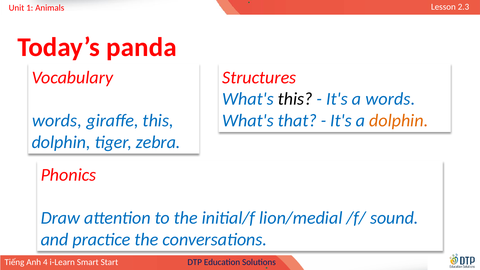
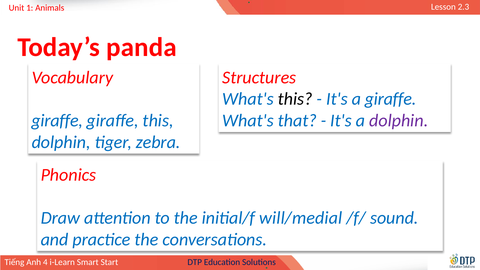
a words: words -> giraffe
words at (57, 121): words -> giraffe
dolphin at (399, 121) colour: orange -> purple
lion/medial: lion/medial -> will/medial
